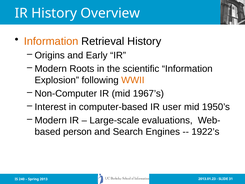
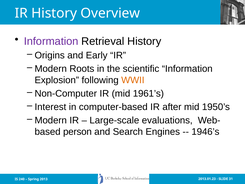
Information at (51, 41) colour: orange -> purple
1967’s: 1967’s -> 1961’s
user: user -> after
1922’s: 1922’s -> 1946’s
